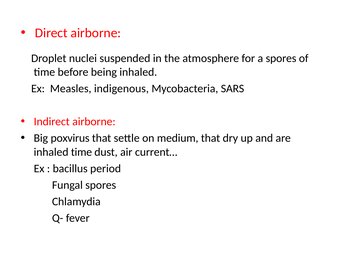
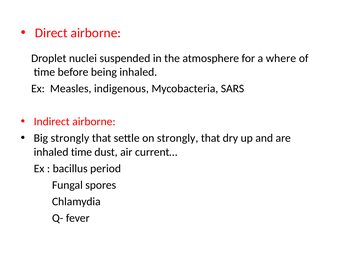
a spores: spores -> where
Big poxvirus: poxvirus -> strongly
on medium: medium -> strongly
